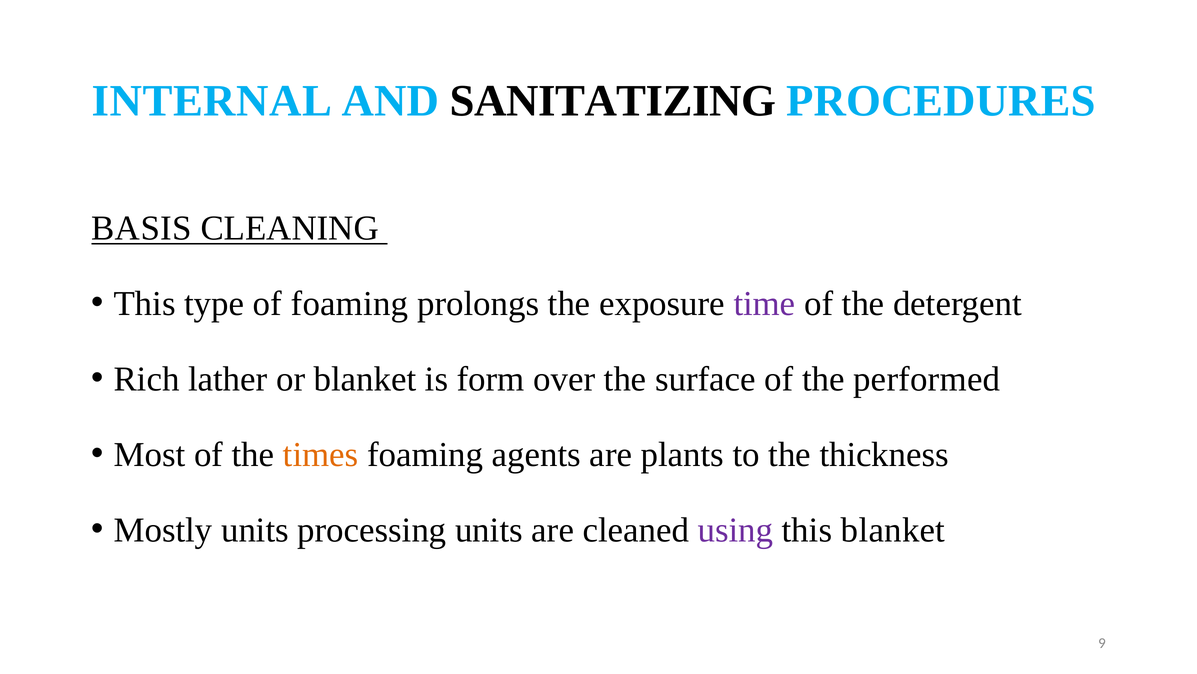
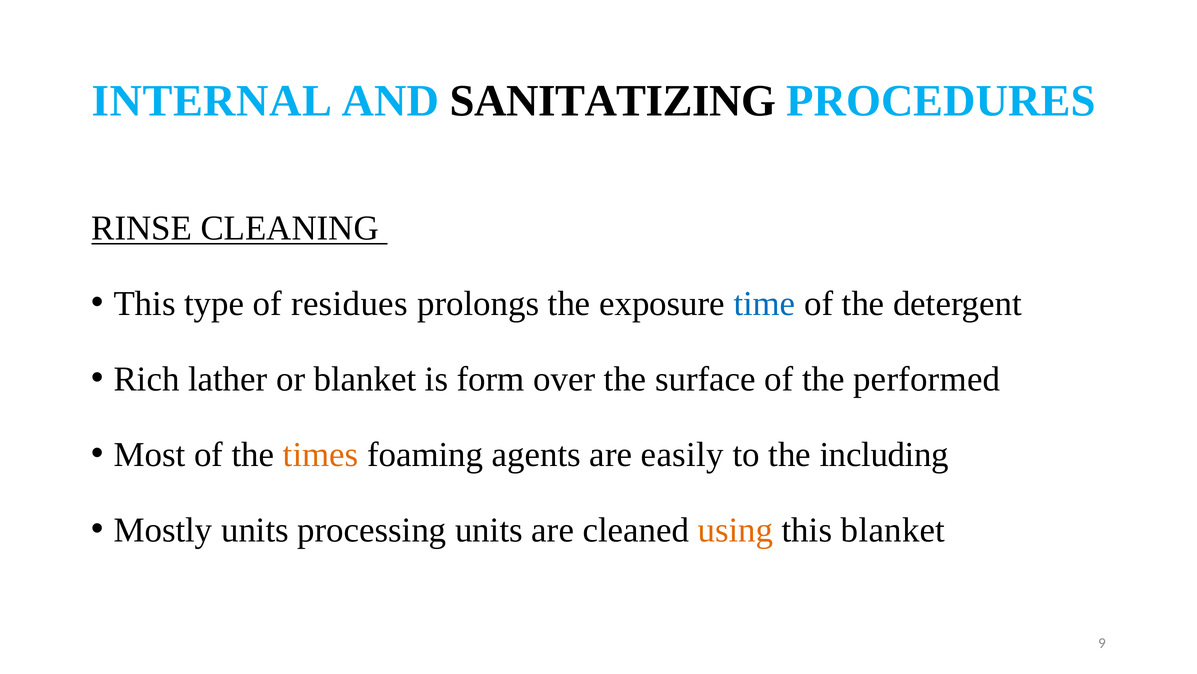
BASIS: BASIS -> RINSE
of foaming: foaming -> residues
time colour: purple -> blue
plants: plants -> easily
thickness: thickness -> including
using colour: purple -> orange
